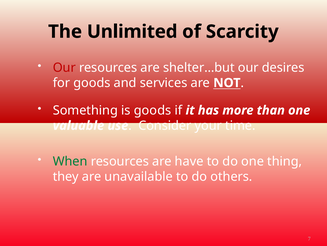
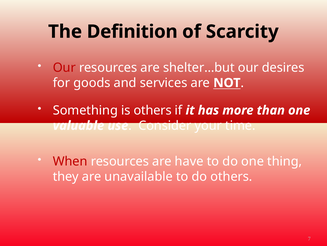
Unlimited: Unlimited -> Definition
is goods: goods -> others
When colour: green -> red
